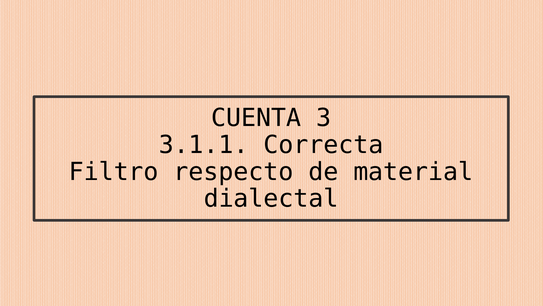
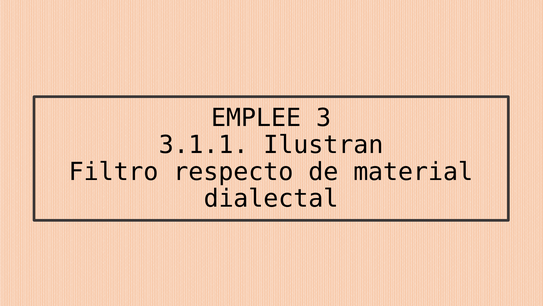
CUENTA: CUENTA -> EMPLEE
Correcta: Correcta -> Ilustran
